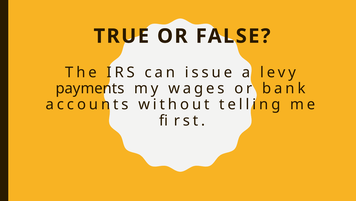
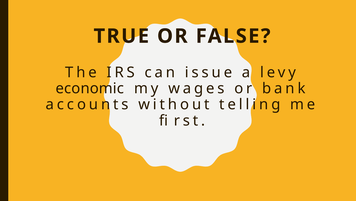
payments: payments -> economic
